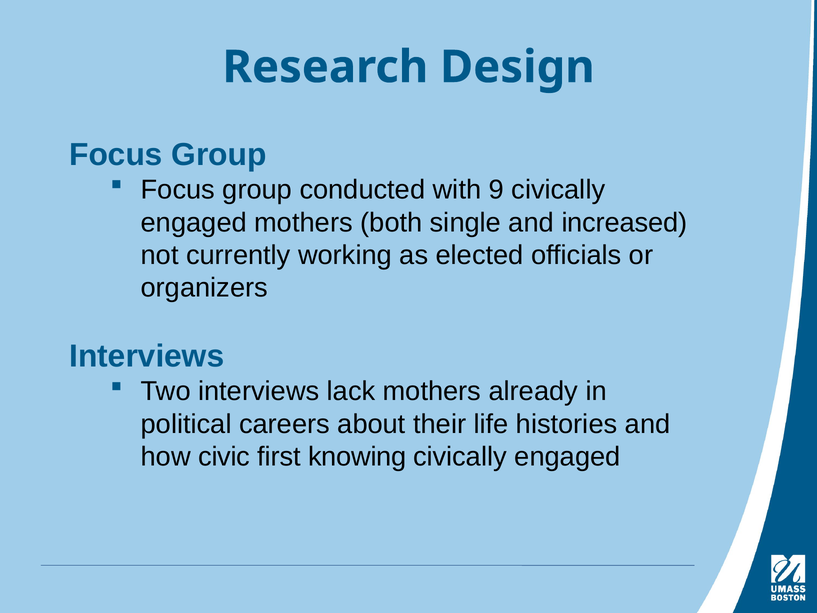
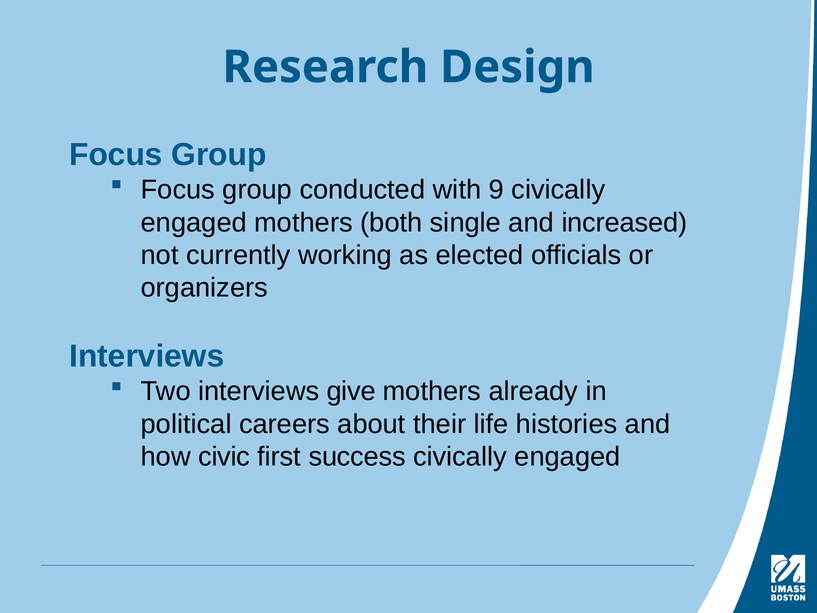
lack: lack -> give
knowing: knowing -> success
